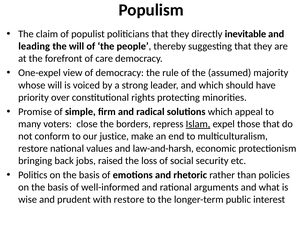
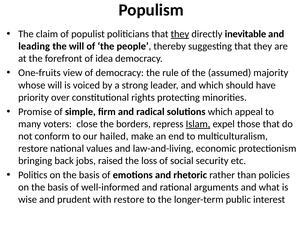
they at (180, 34) underline: none -> present
care: care -> idea
One-expel: One-expel -> One-fruits
justice: justice -> hailed
law-and-harsh: law-and-harsh -> law-and-living
